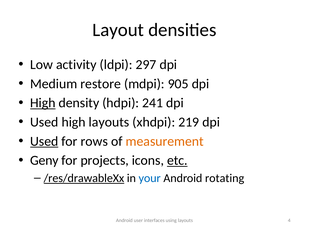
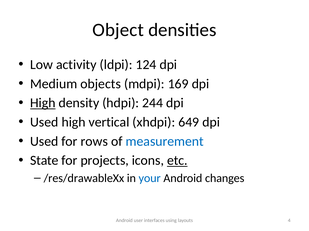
Layout: Layout -> Object
297: 297 -> 124
restore: restore -> objects
905: 905 -> 169
241: 241 -> 244
high layouts: layouts -> vertical
219: 219 -> 649
Used at (44, 142) underline: present -> none
measurement colour: orange -> blue
Geny: Geny -> State
/res/drawableXx underline: present -> none
rotating: rotating -> changes
